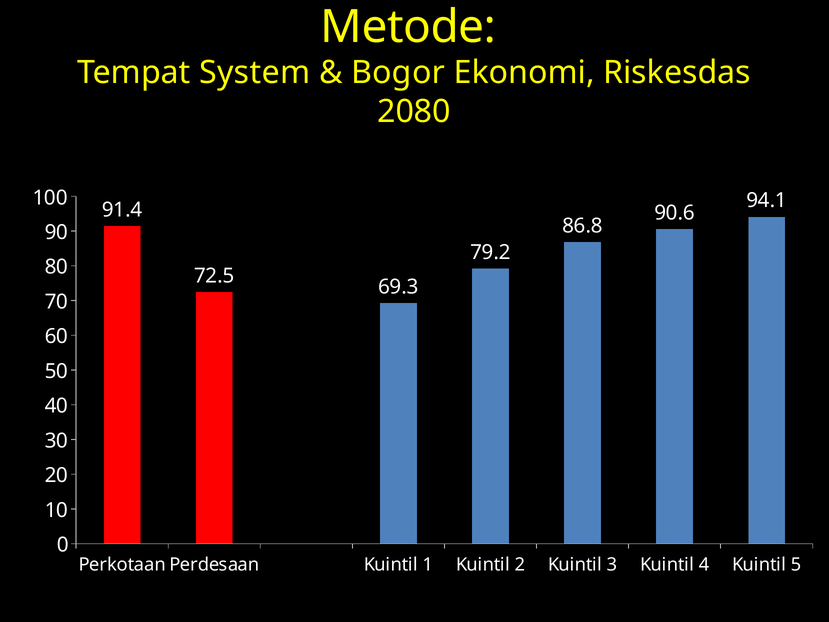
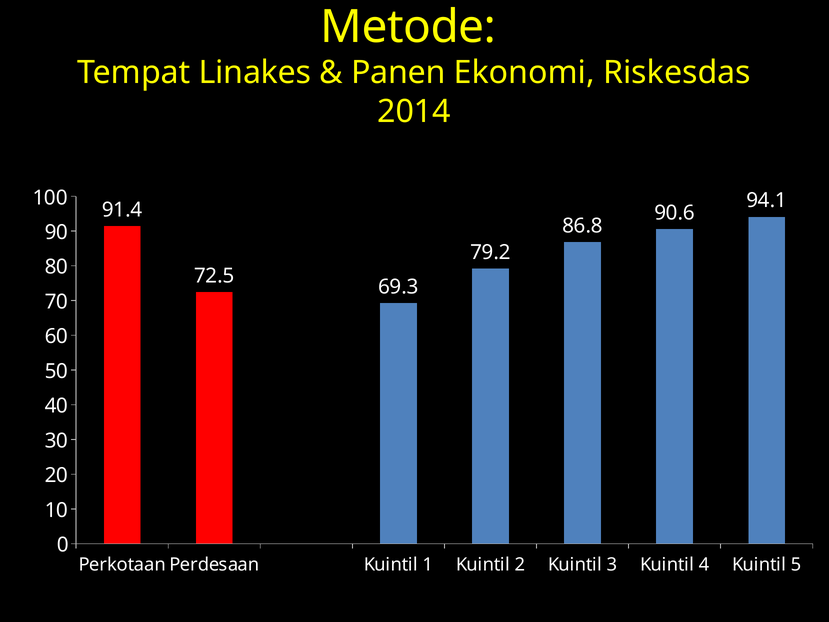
System: System -> Linakes
Bogor: Bogor -> Panen
2080: 2080 -> 2014
